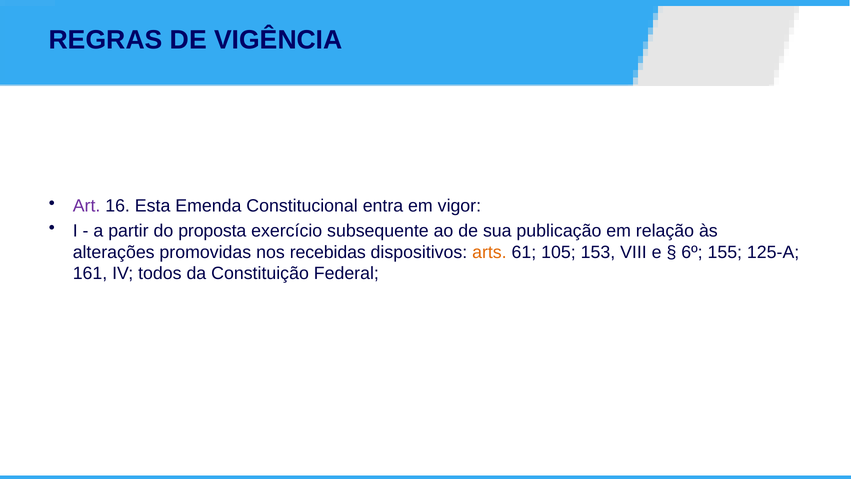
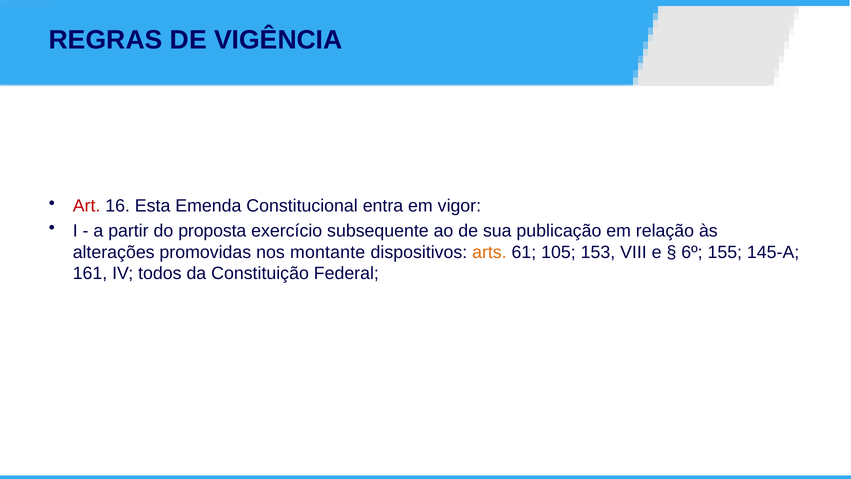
Art colour: purple -> red
recebidas: recebidas -> montante
125-A: 125-A -> 145-A
